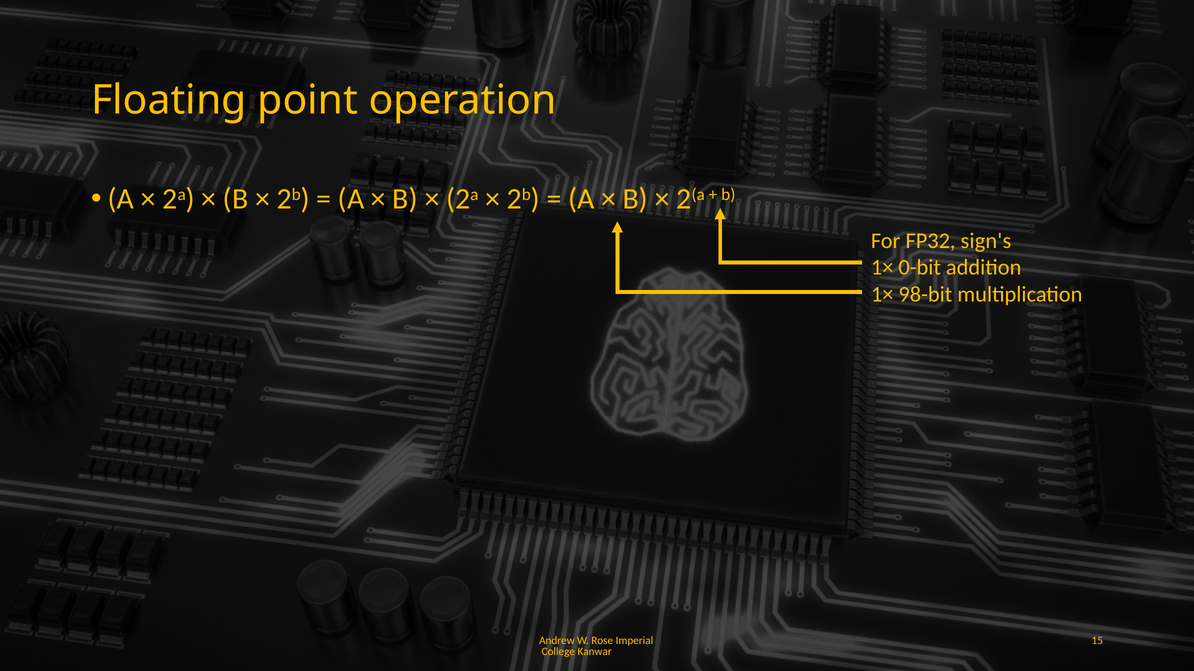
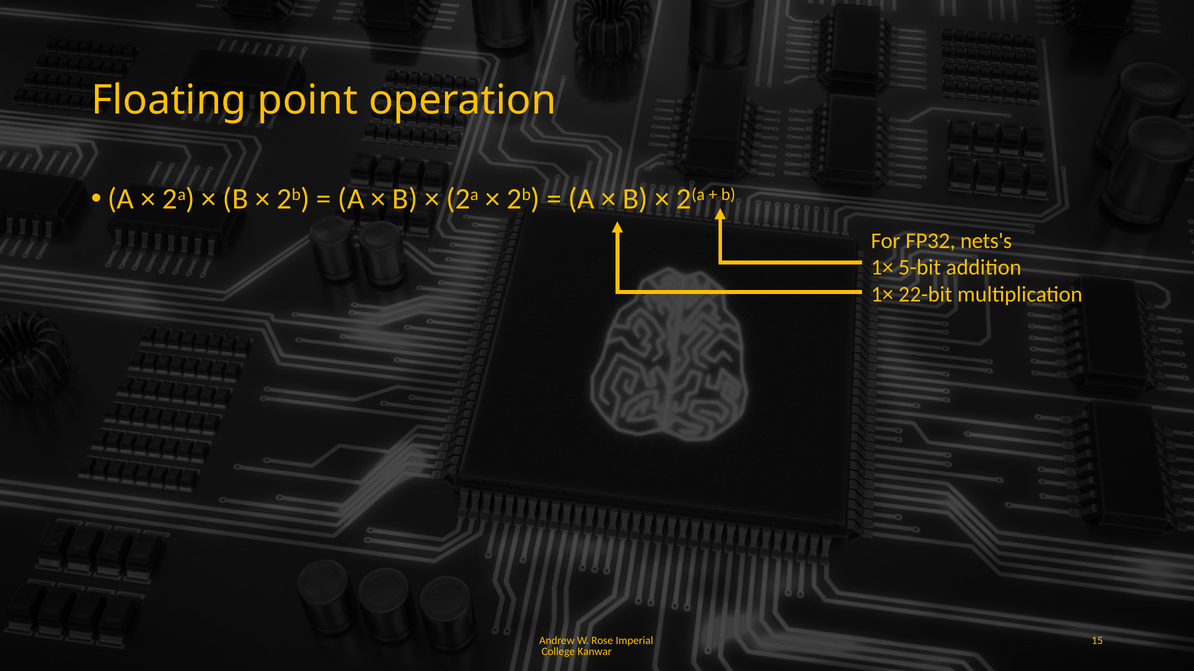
sign's: sign's -> nets's
0-bit: 0-bit -> 5-bit
98-bit: 98-bit -> 22-bit
